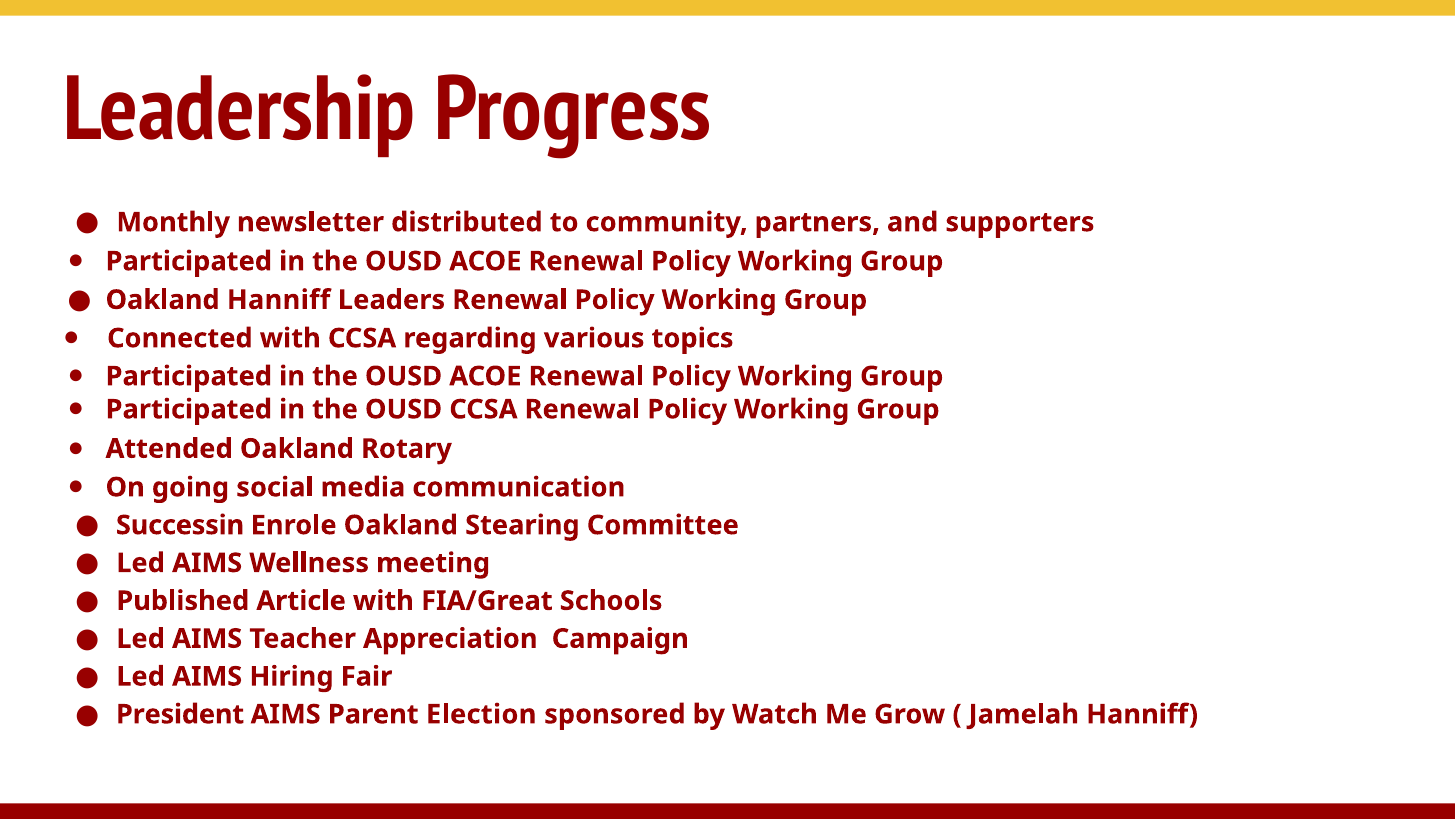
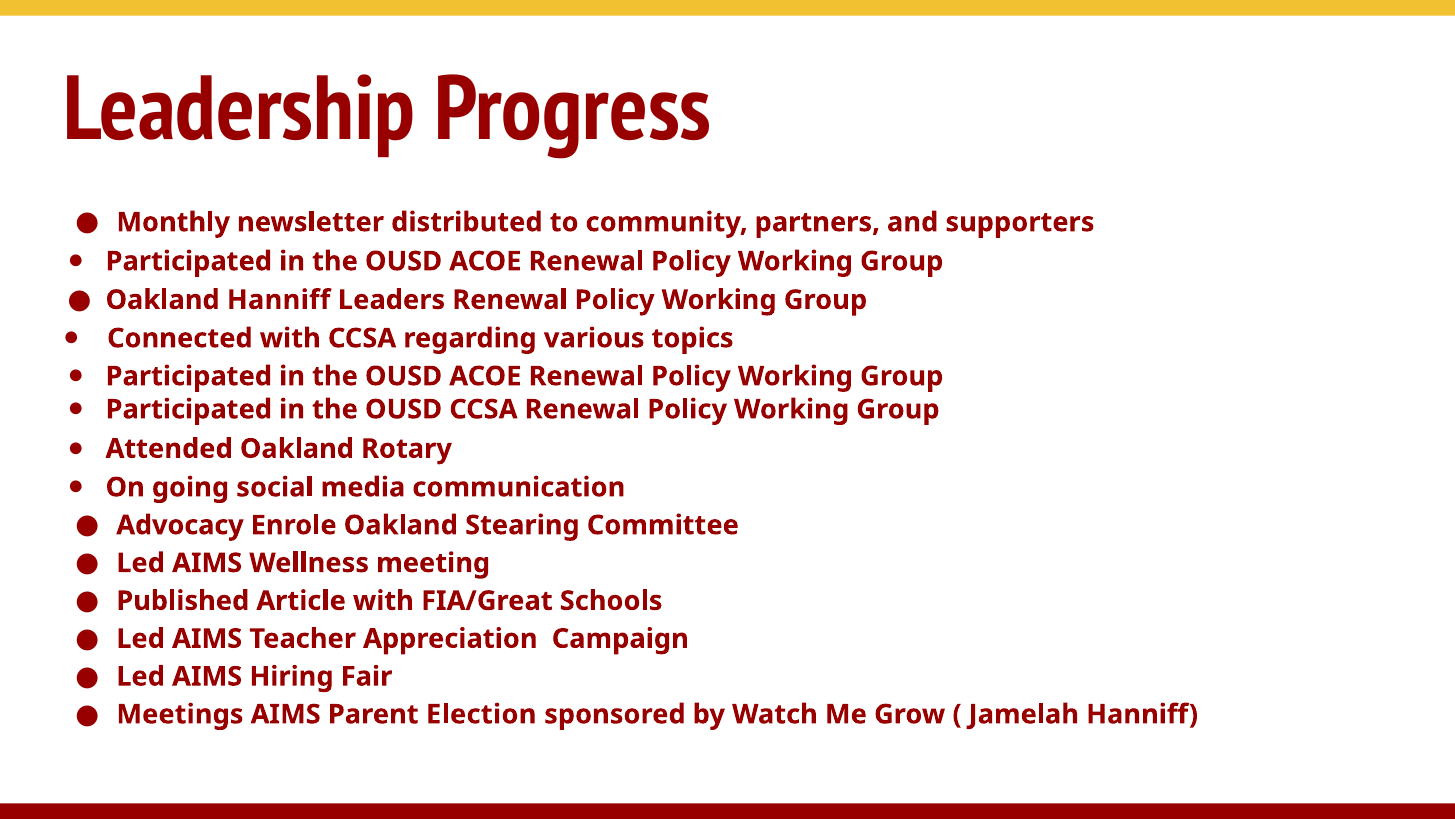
Successin: Successin -> Advocacy
President: President -> Meetings
